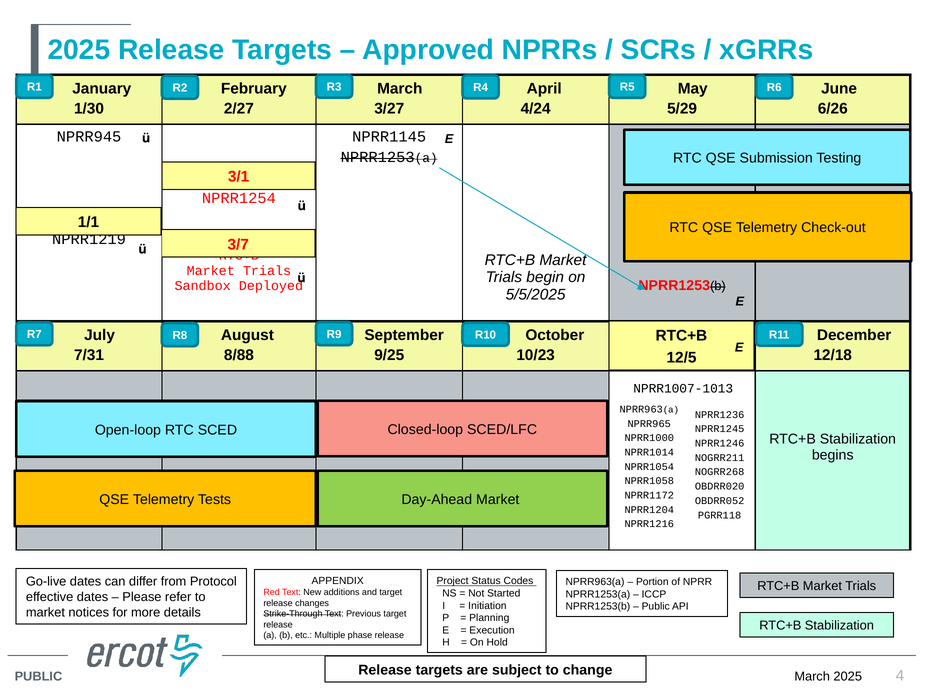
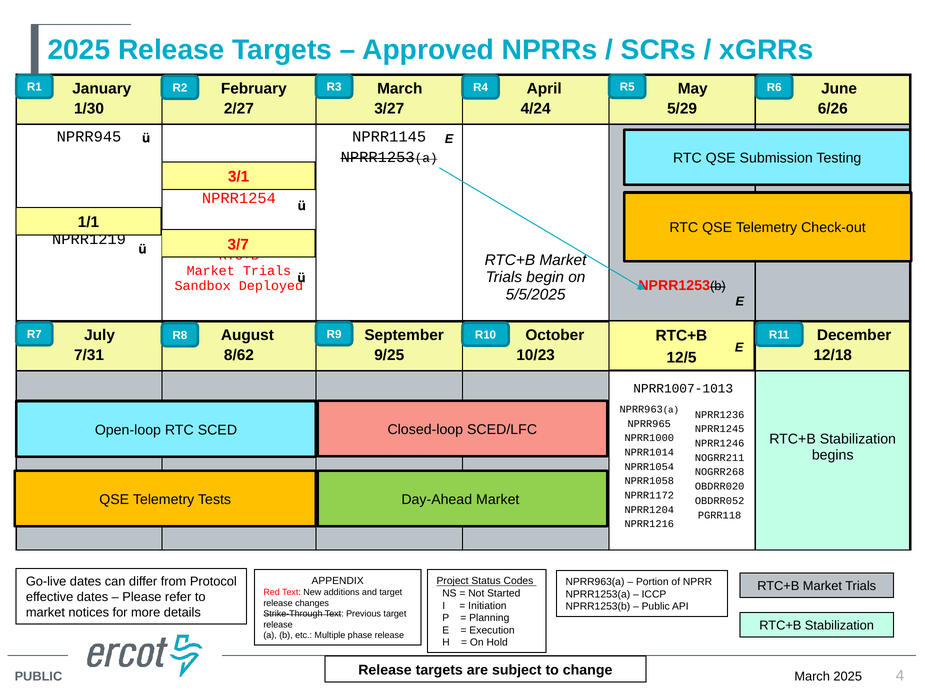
8/88: 8/88 -> 8/62
